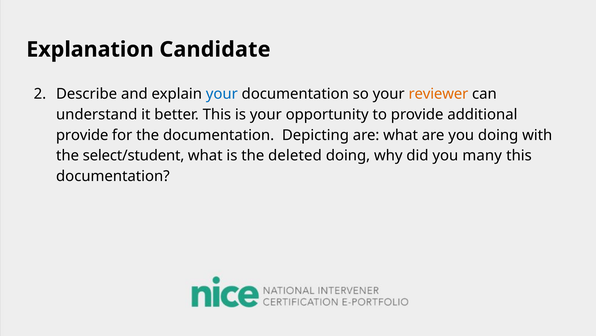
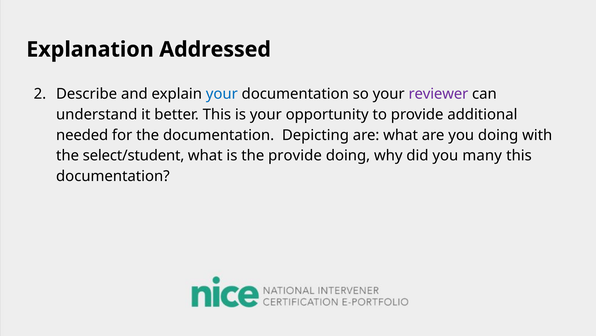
Candidate: Candidate -> Addressed
reviewer colour: orange -> purple
provide at (82, 135): provide -> needed
the deleted: deleted -> provide
